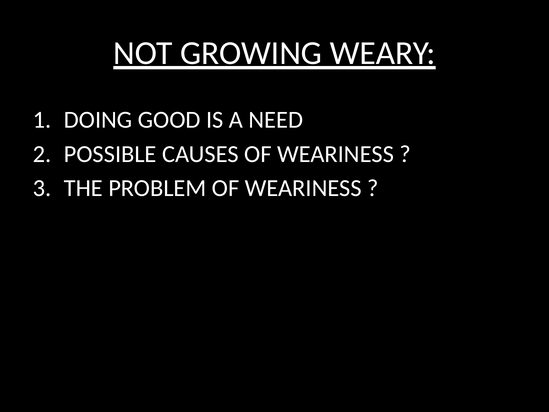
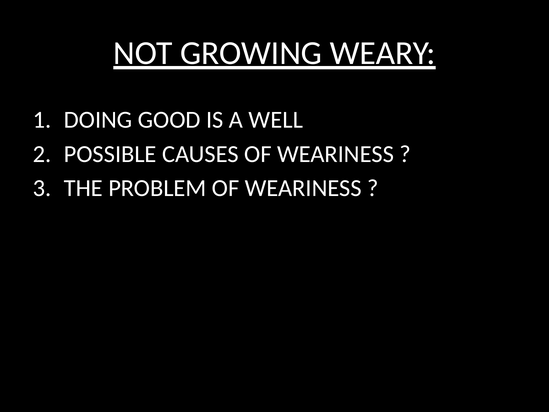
NEED: NEED -> WELL
